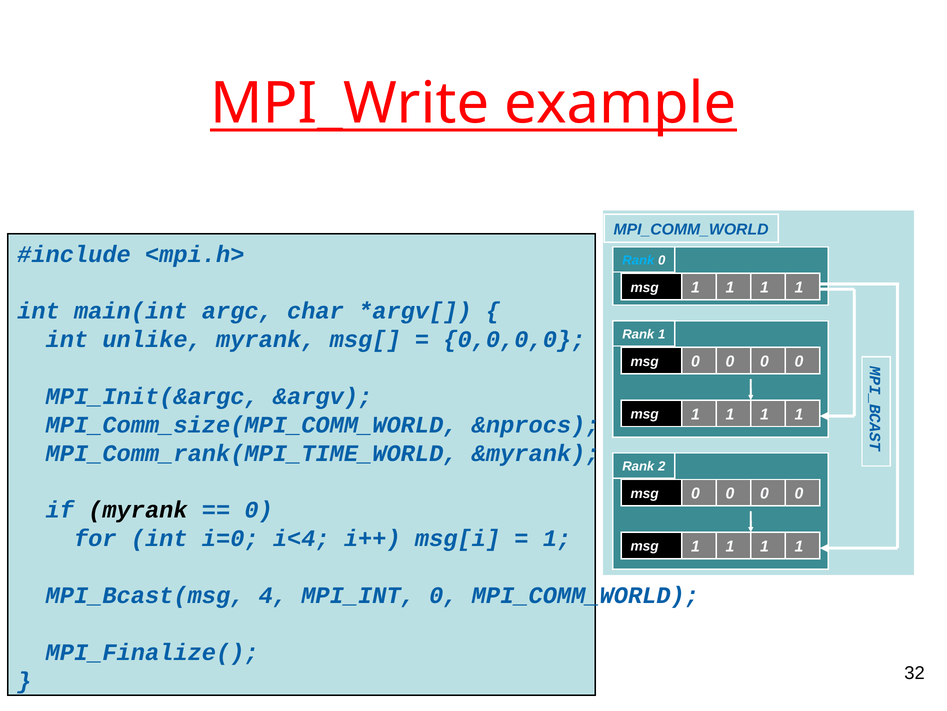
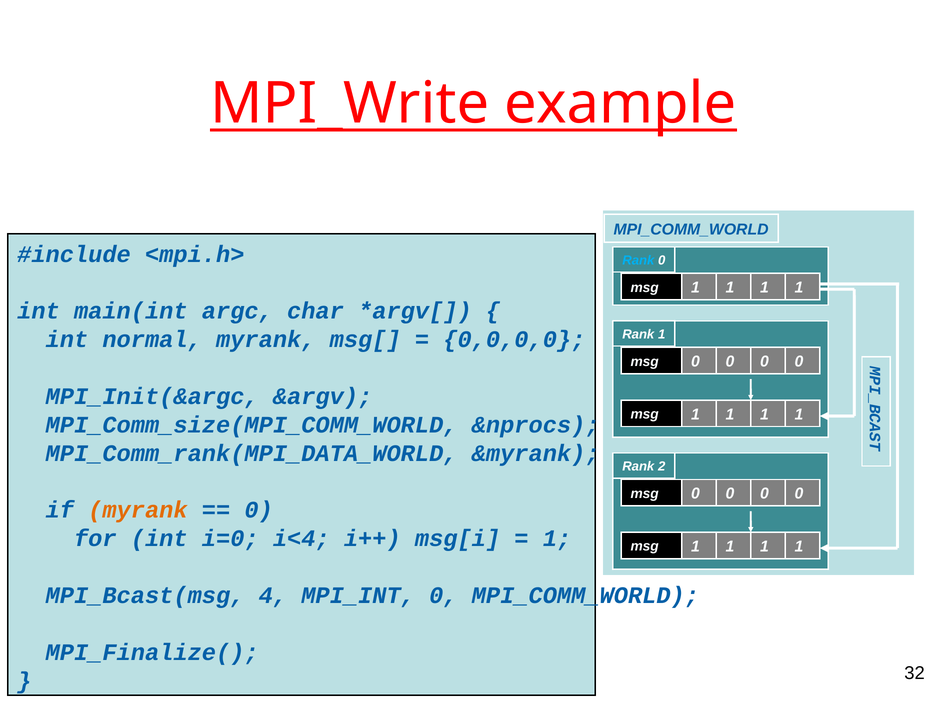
unlike: unlike -> normal
MPI_Comm_rank(MPI_TIME_WORLD: MPI_Comm_rank(MPI_TIME_WORLD -> MPI_Comm_rank(MPI_DATA_WORLD
myrank at (138, 510) colour: black -> orange
